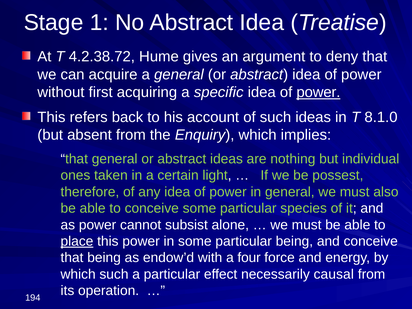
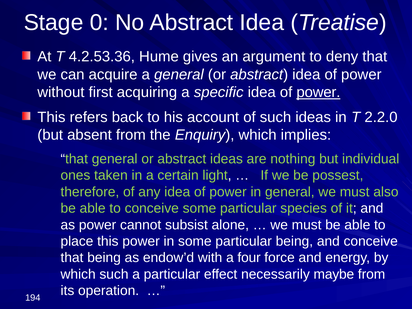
1: 1 -> 0
4.2.38.72: 4.2.38.72 -> 4.2.53.36
8.1.0: 8.1.0 -> 2.2.0
place underline: present -> none
causal: causal -> maybe
